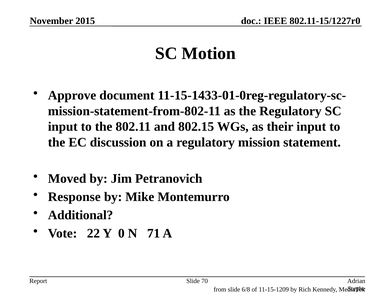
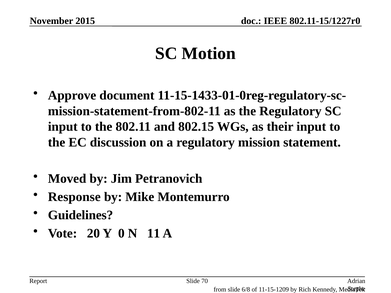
Additional: Additional -> Guidelines
22: 22 -> 20
71: 71 -> 11
